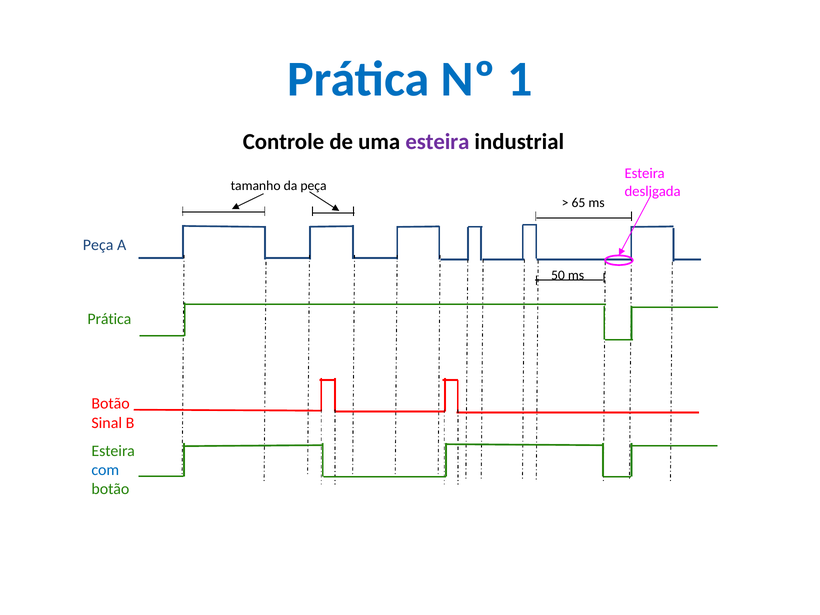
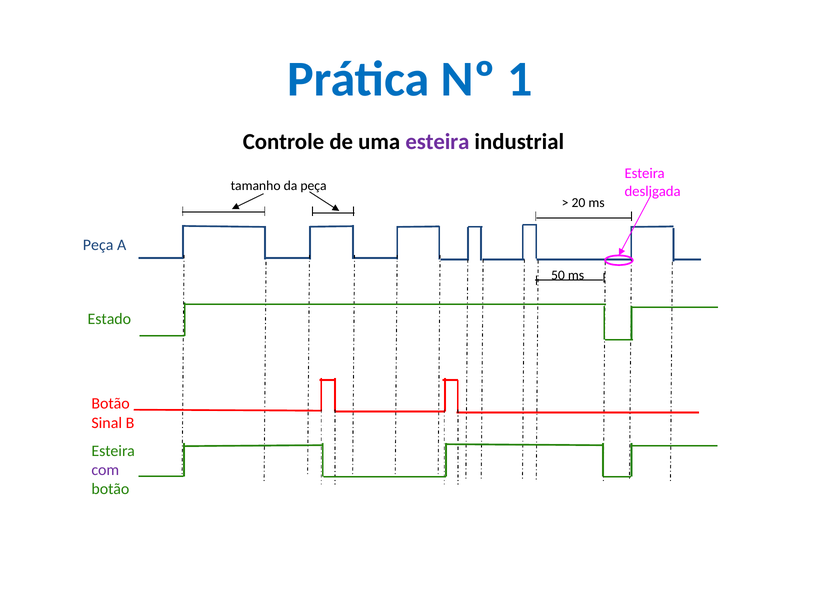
65: 65 -> 20
Prática at (109, 319): Prática -> Estado
com colour: blue -> purple
